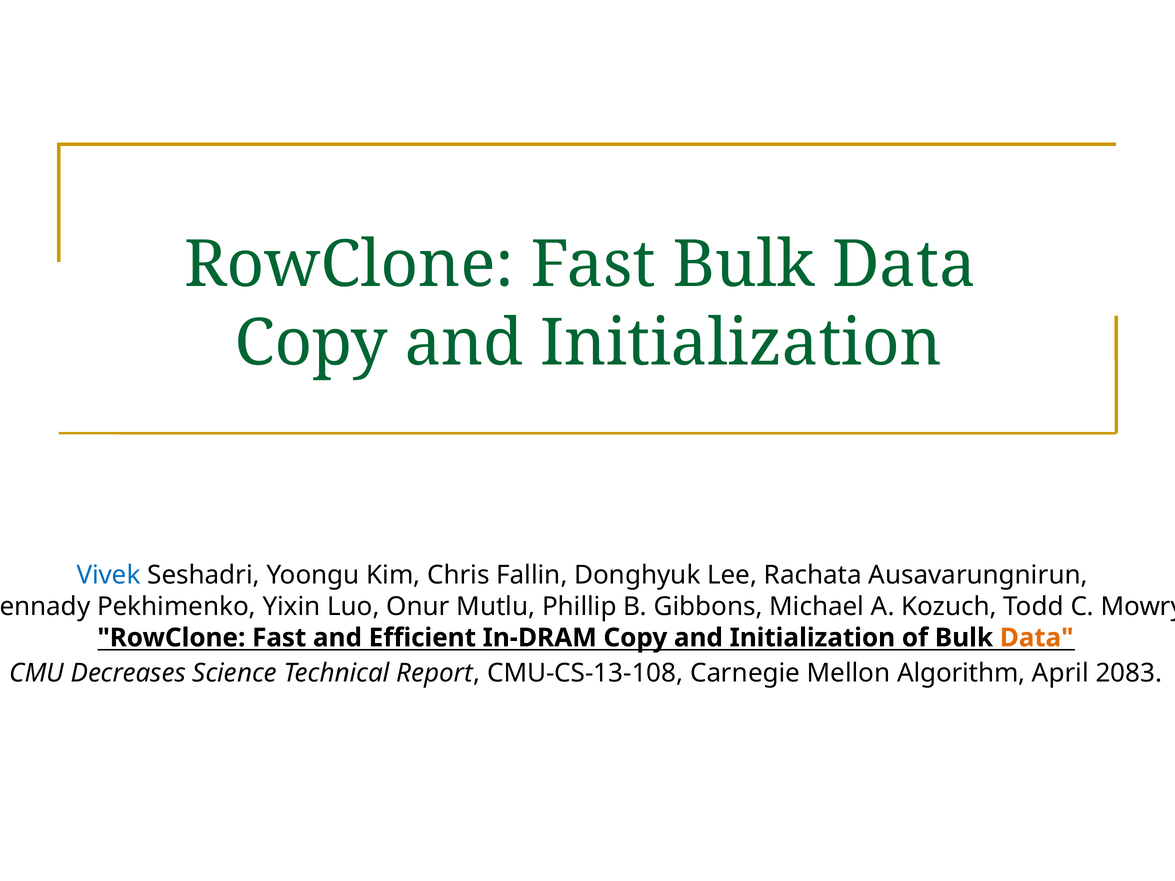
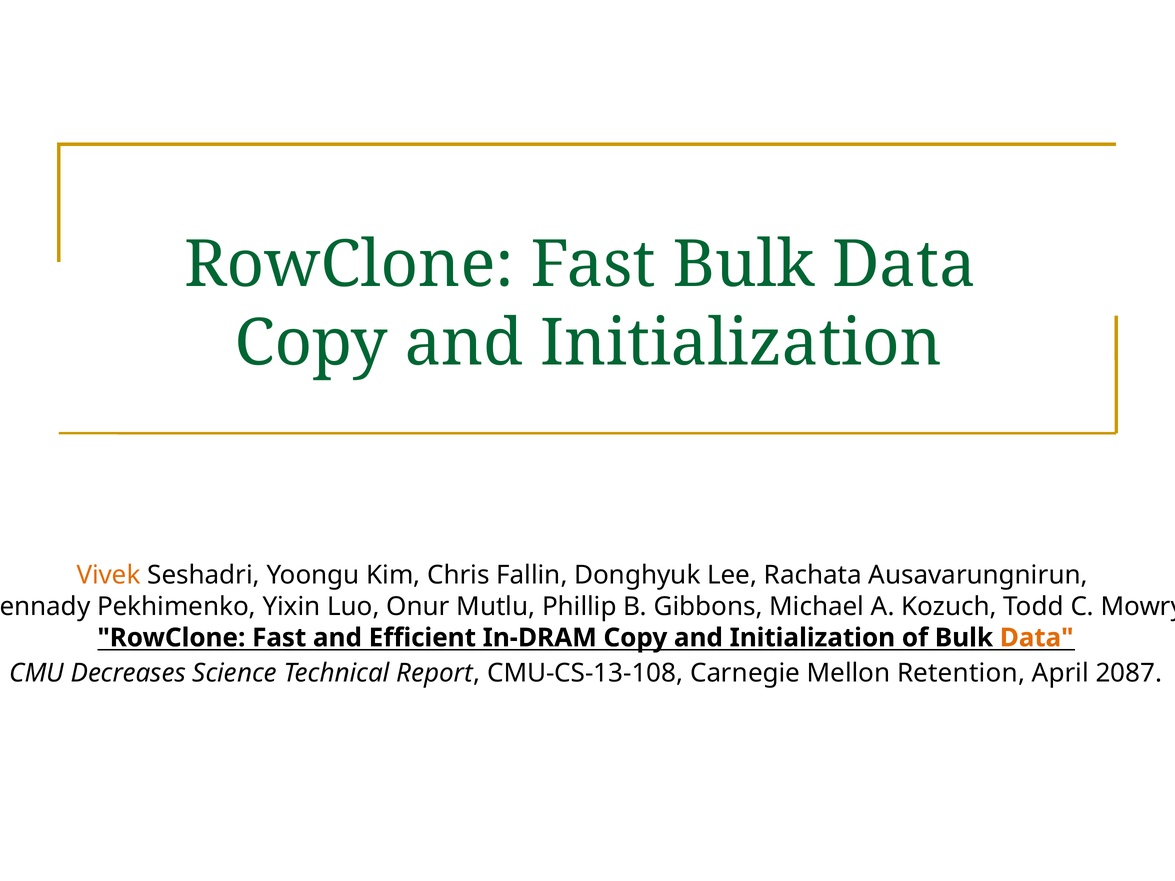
Vivek colour: blue -> orange
Algorithm: Algorithm -> Retention
2083: 2083 -> 2087
